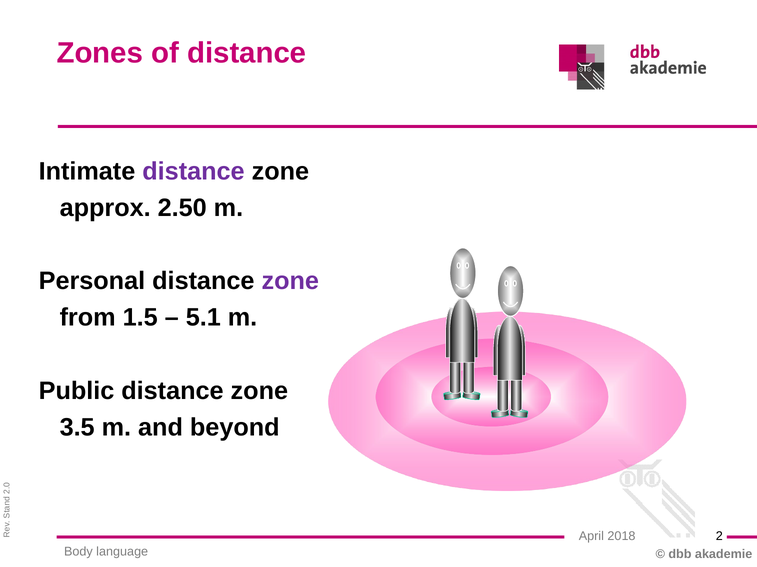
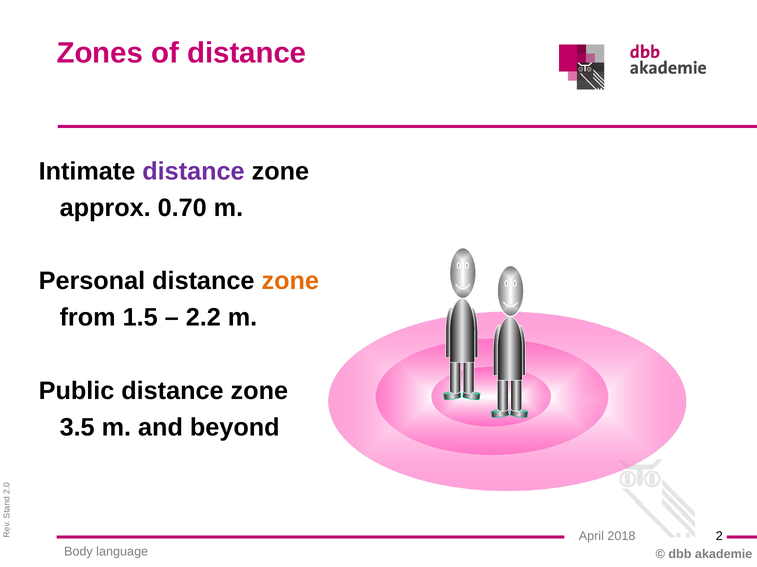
2.50: 2.50 -> 0.70
zone at (290, 281) colour: purple -> orange
5.1: 5.1 -> 2.2
